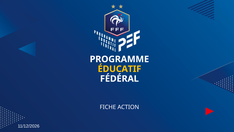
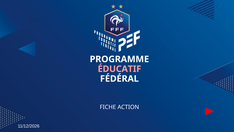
ÉDUCATIF colour: yellow -> pink
